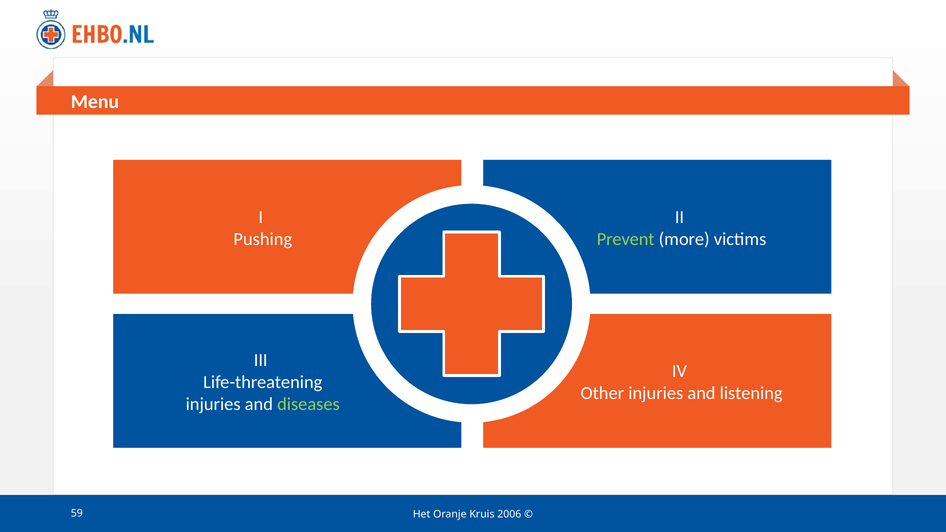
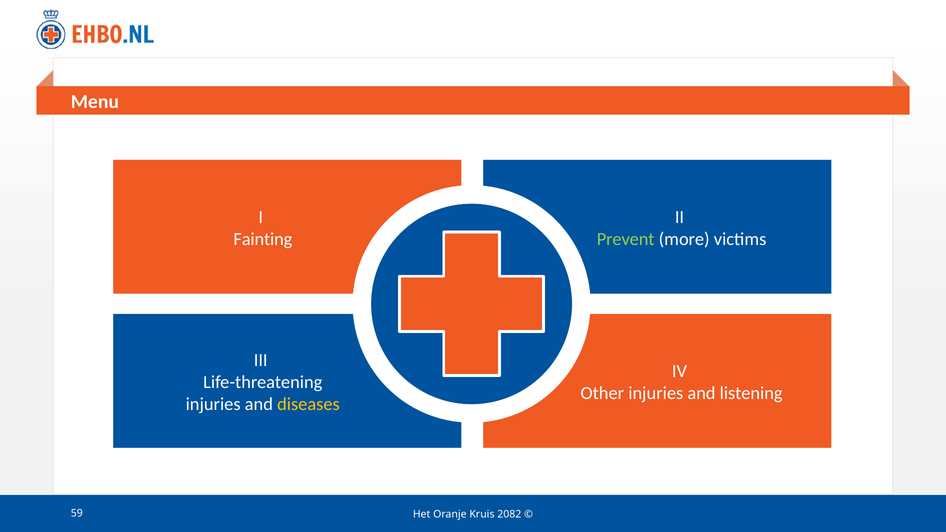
Pushing: Pushing -> Fainting
diseases colour: light green -> yellow
2006: 2006 -> 2082
